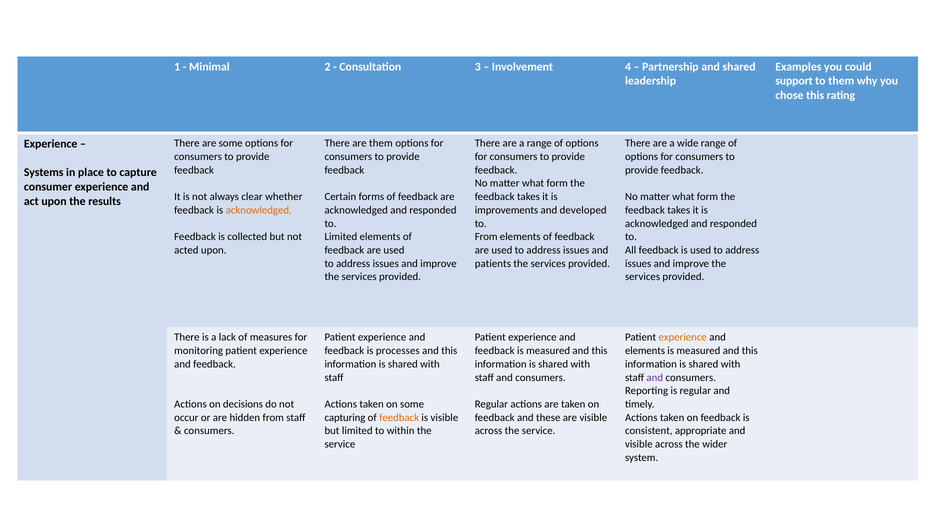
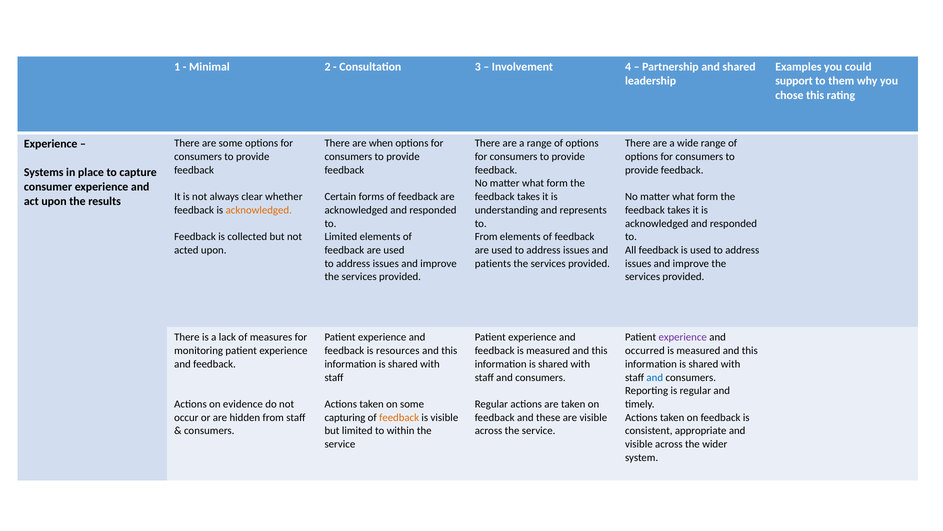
are them: them -> when
improvements: improvements -> understanding
developed: developed -> represents
experience at (683, 337) colour: orange -> purple
processes: processes -> resources
elements at (645, 350): elements -> occurred
and at (655, 377) colour: purple -> blue
decisions: decisions -> evidence
